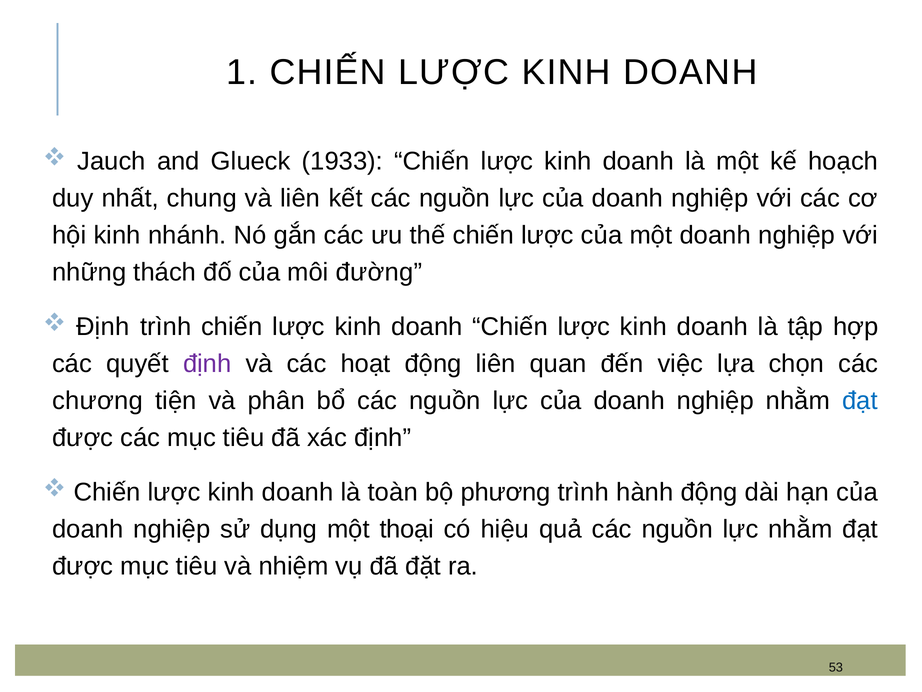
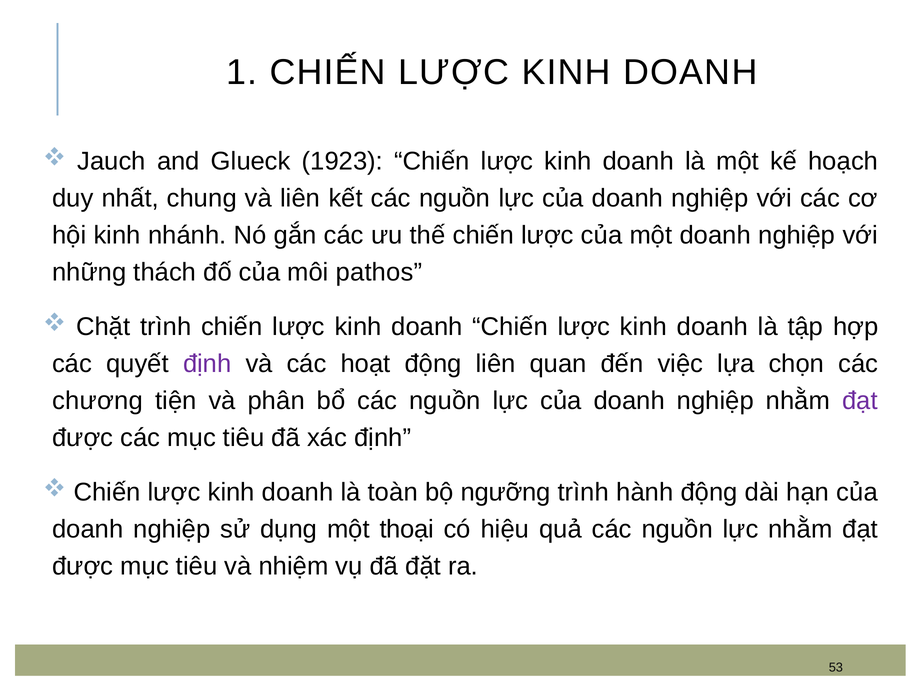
1933: 1933 -> 1923
đường: đường -> pathos
Định at (103, 327): Định -> Chặt
đạt at (860, 400) colour: blue -> purple
phương: phương -> ngưỡng
